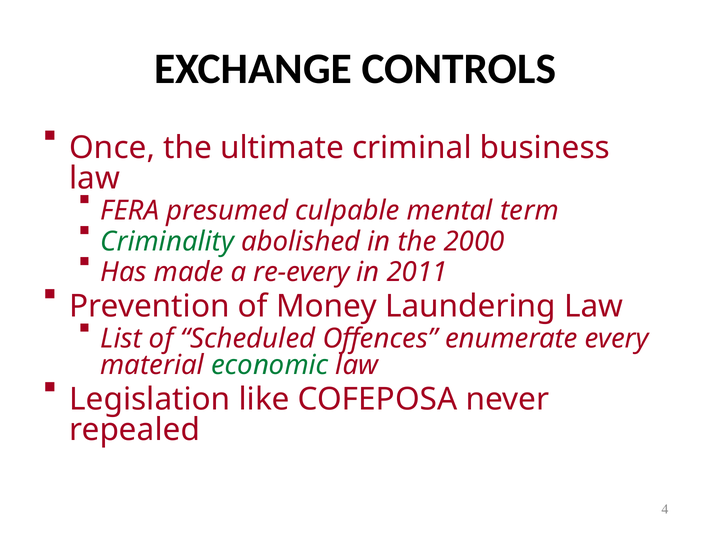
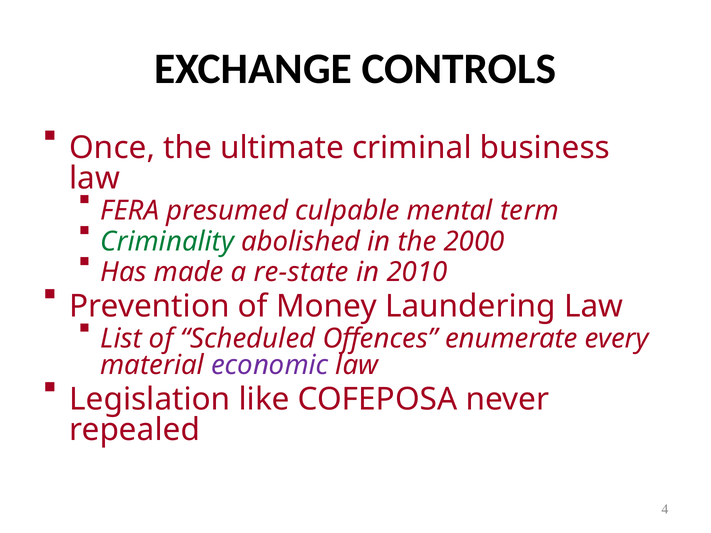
re-every: re-every -> re-state
2011: 2011 -> 2010
economic colour: green -> purple
